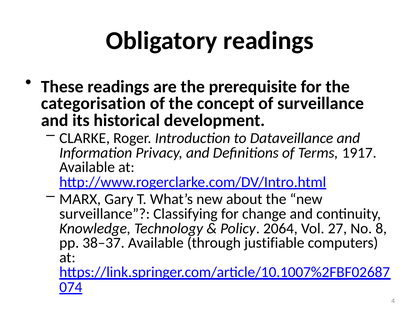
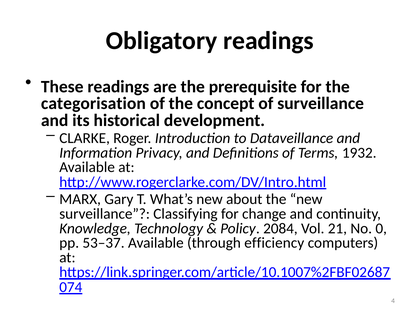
1917: 1917 -> 1932
2064: 2064 -> 2084
27: 27 -> 21
8: 8 -> 0
38–37: 38–37 -> 53–37
justifiable: justifiable -> efficiency
